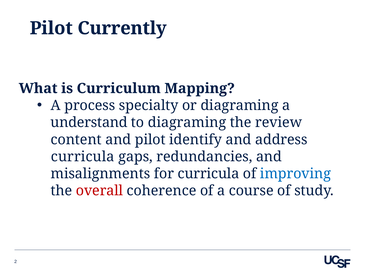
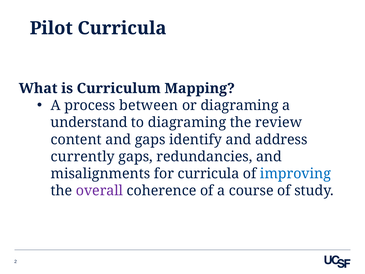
Pilot Currently: Currently -> Curricula
specialty: specialty -> between
and pilot: pilot -> gaps
curricula at (83, 157): curricula -> currently
overall colour: red -> purple
